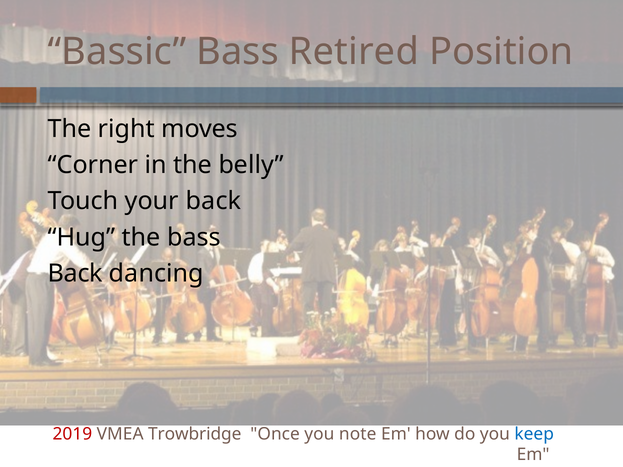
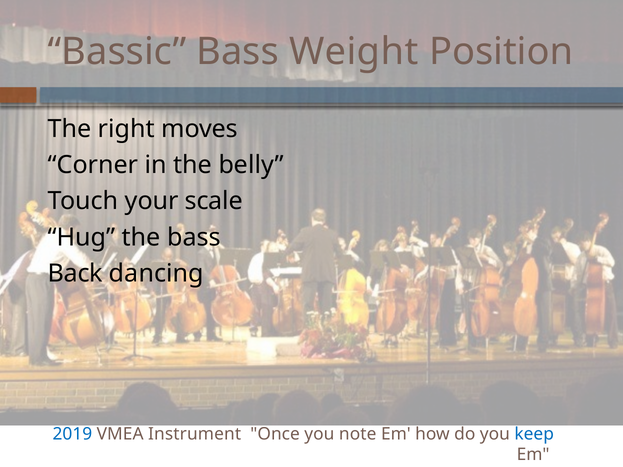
Retired: Retired -> Weight
your back: back -> scale
2019 colour: red -> blue
Trowbridge: Trowbridge -> Instrument
